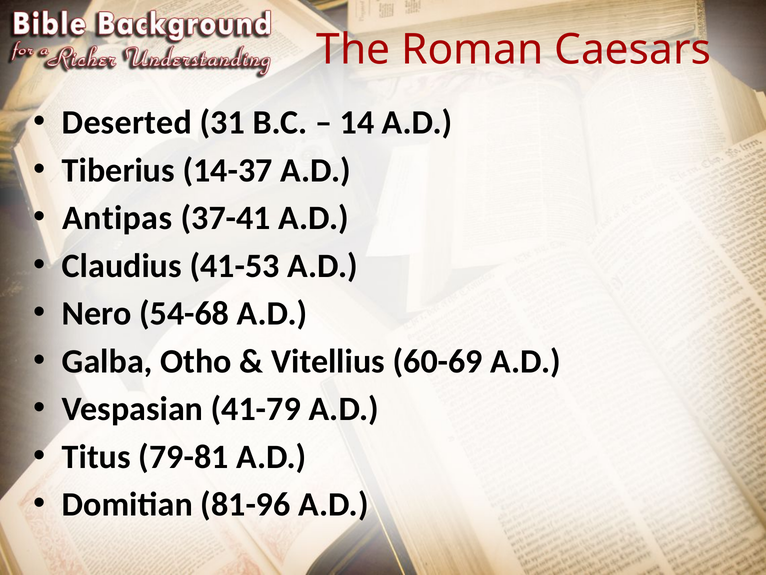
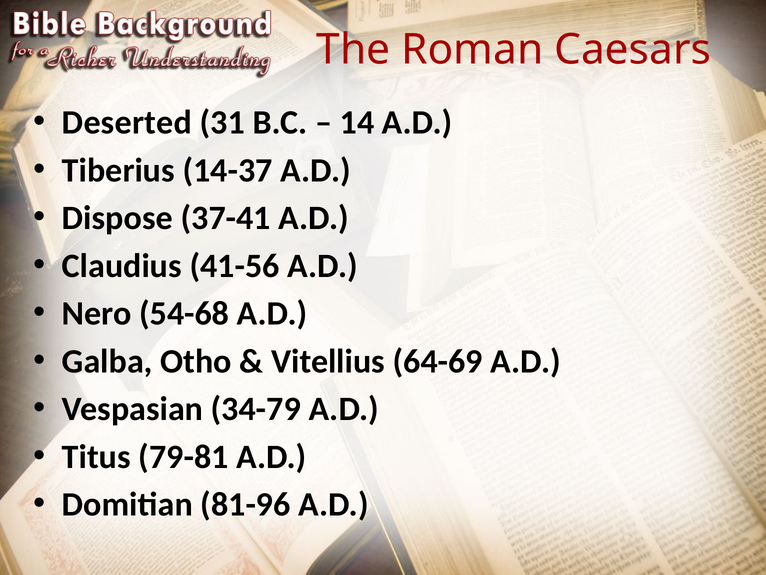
Antipas: Antipas -> Dispose
41-53: 41-53 -> 41-56
60-69: 60-69 -> 64-69
41-79: 41-79 -> 34-79
